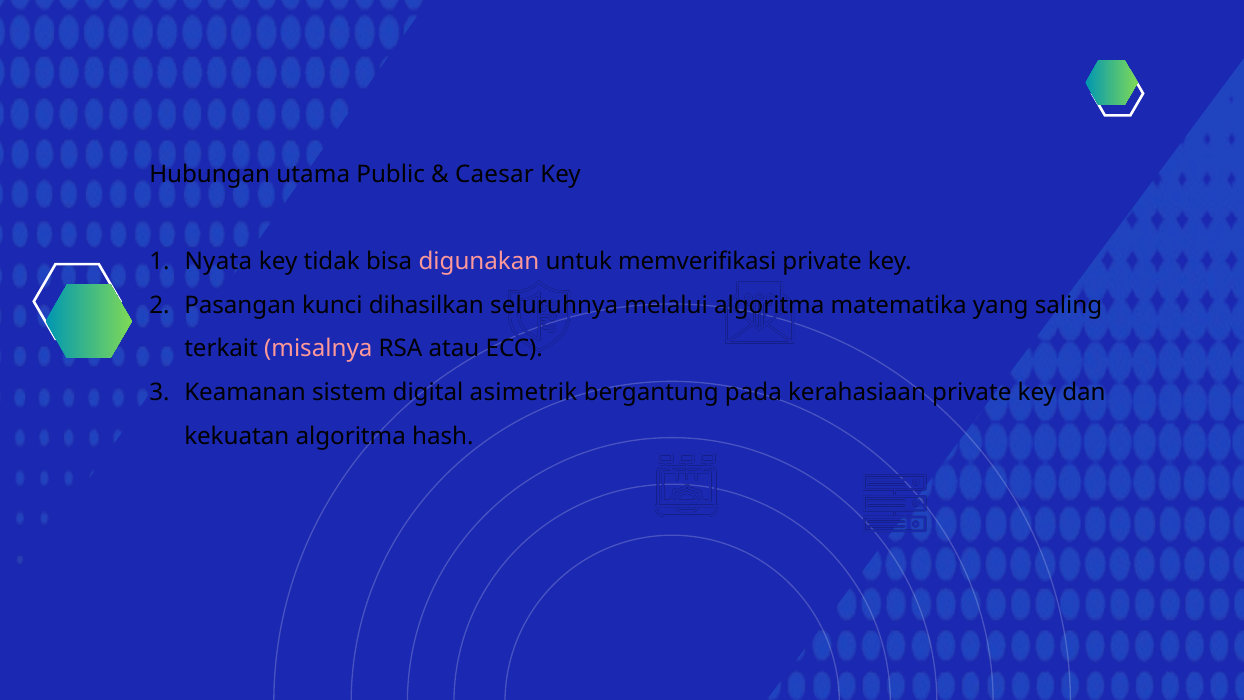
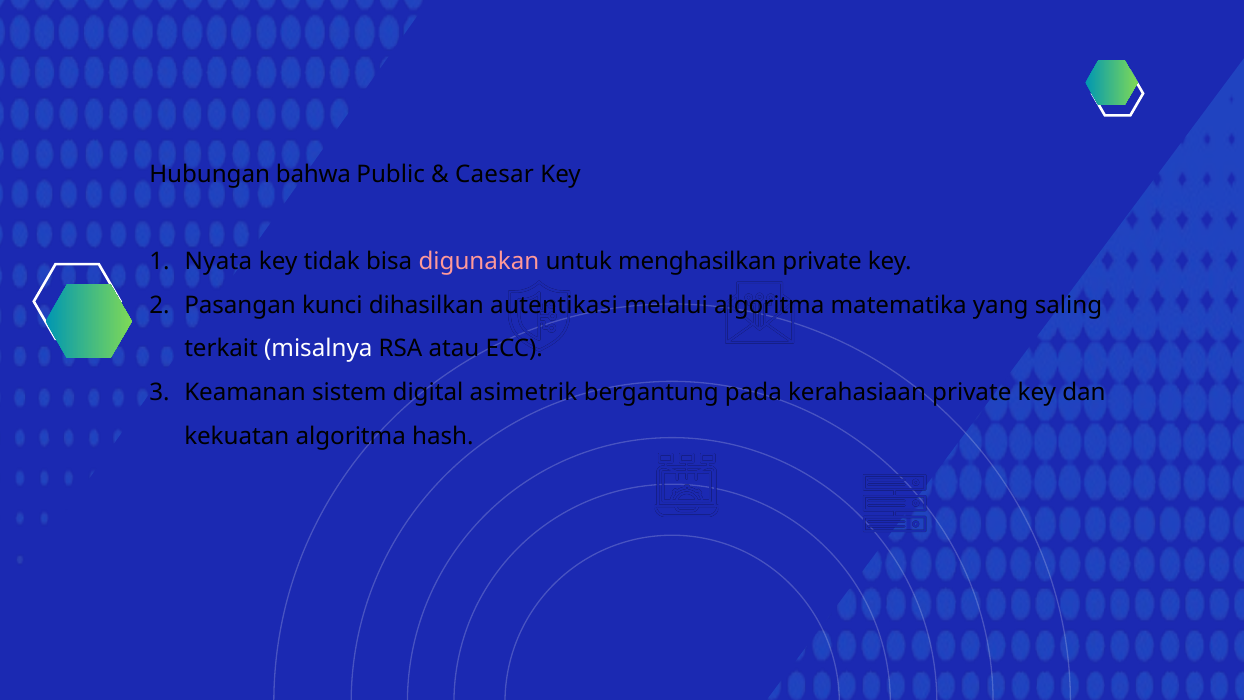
utama: utama -> bahwa
memverifikasi: memverifikasi -> menghasilkan
seluruhnya: seluruhnya -> autentikasi
misalnya colour: pink -> white
